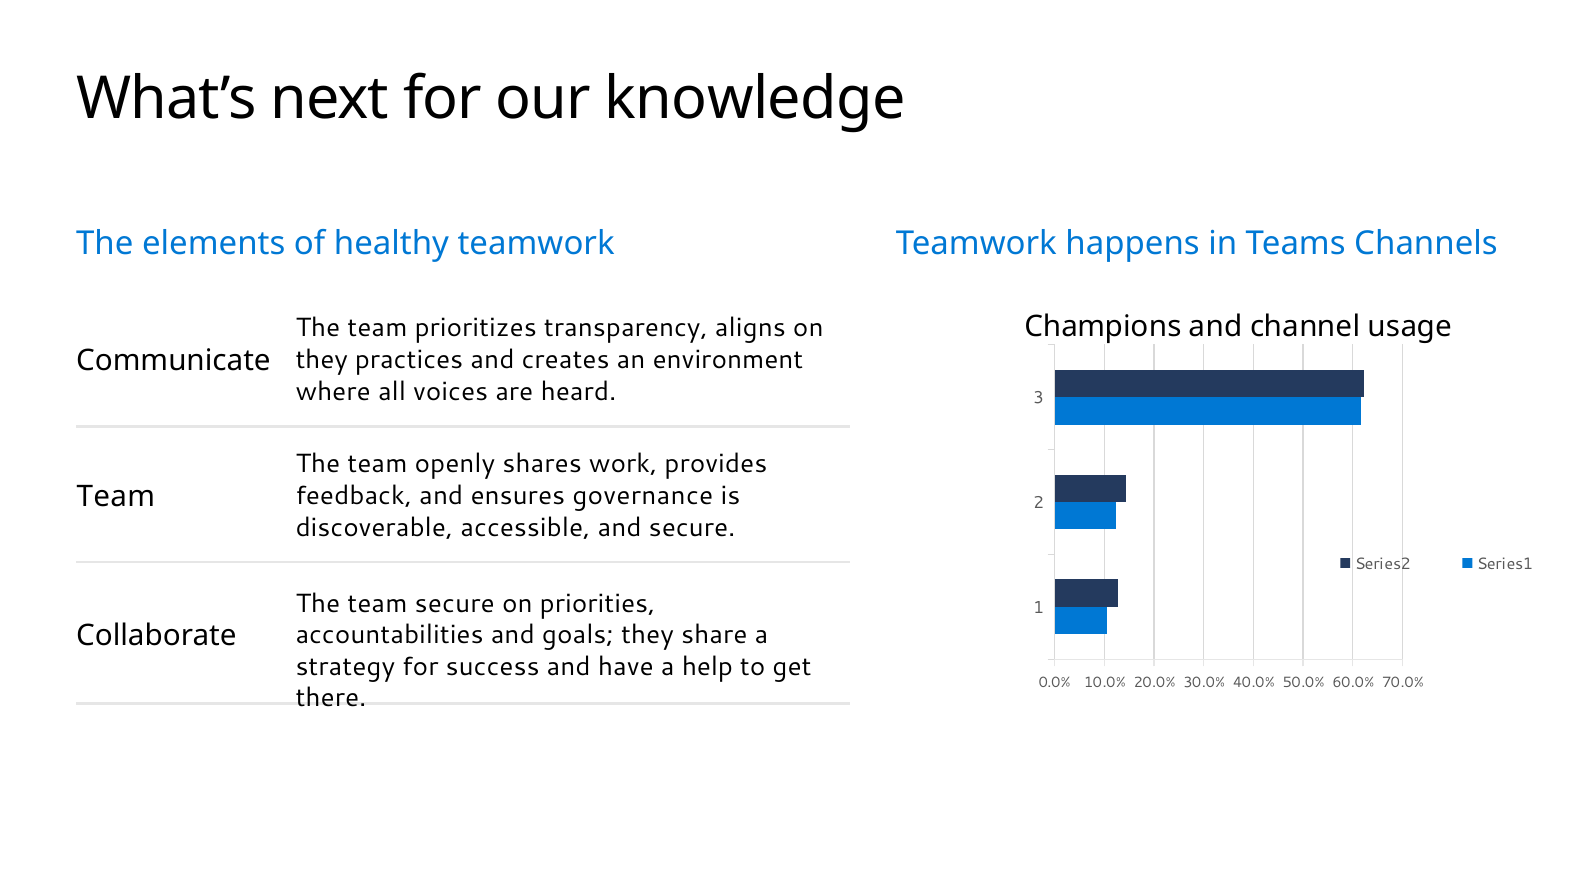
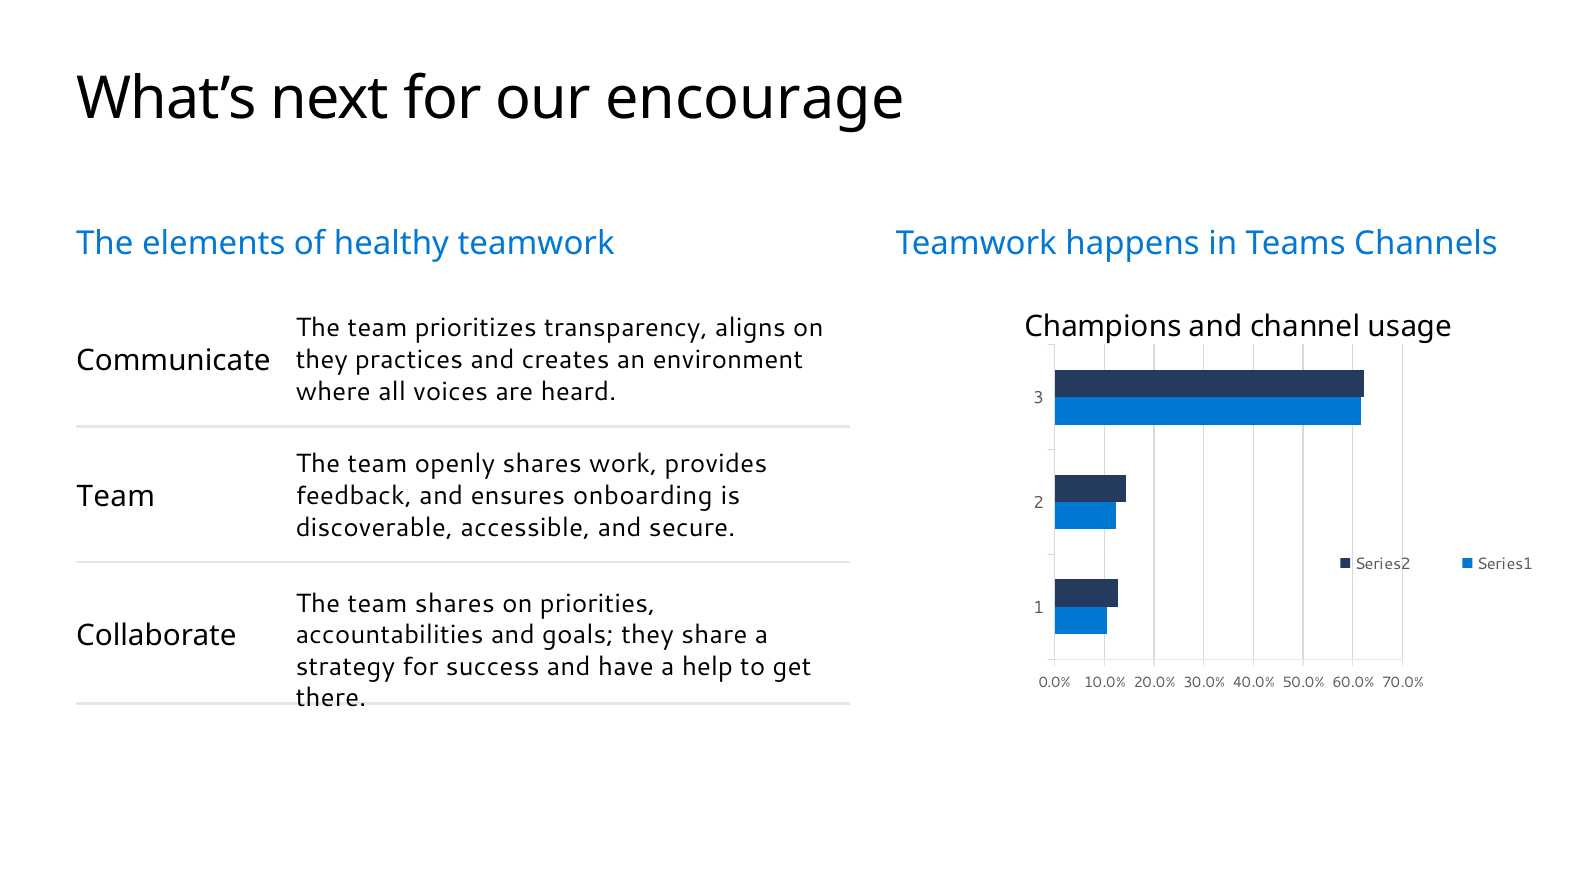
knowledge: knowledge -> encourage
governance: governance -> onboarding
team secure: secure -> shares
